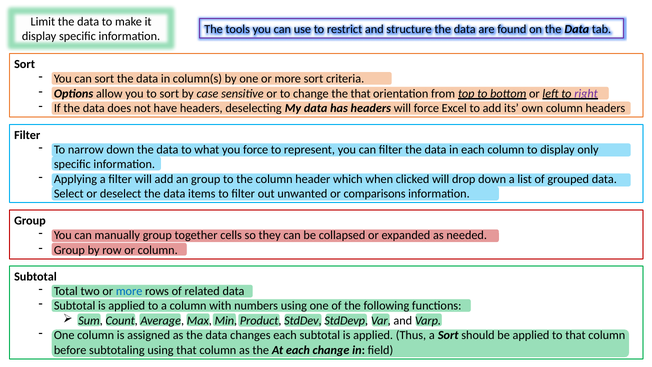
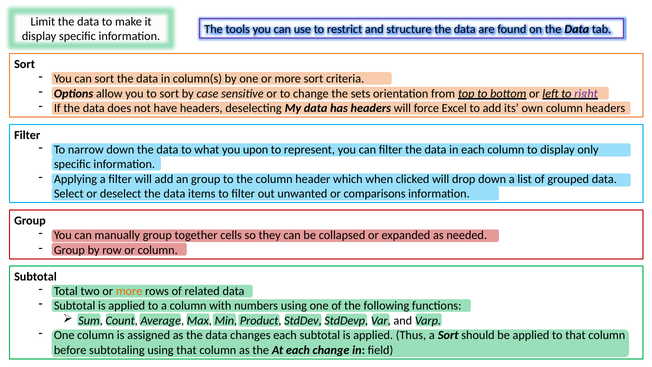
the that: that -> sets
you force: force -> upon
more at (129, 291) colour: blue -> orange
